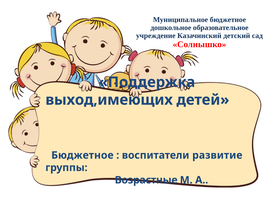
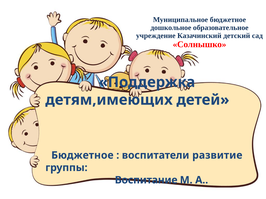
выход,имеющих: выход,имеющих -> детям,имеющих
Возрастные: Возрастные -> Воспитание
